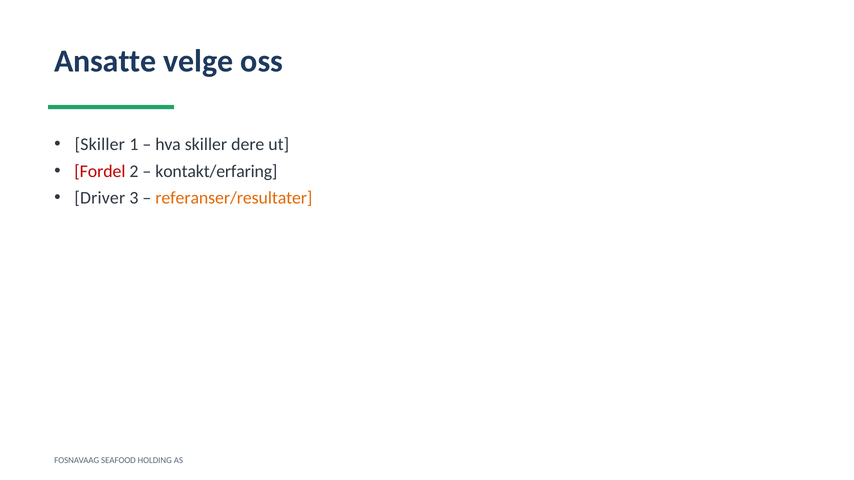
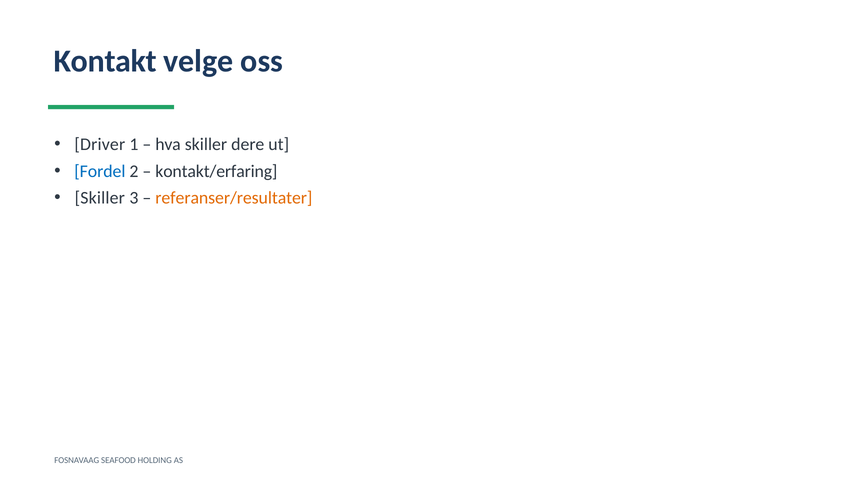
Ansatte: Ansatte -> Kontakt
Skiller at (100, 145): Skiller -> Driver
Fordel colour: red -> blue
Driver at (100, 198): Driver -> Skiller
